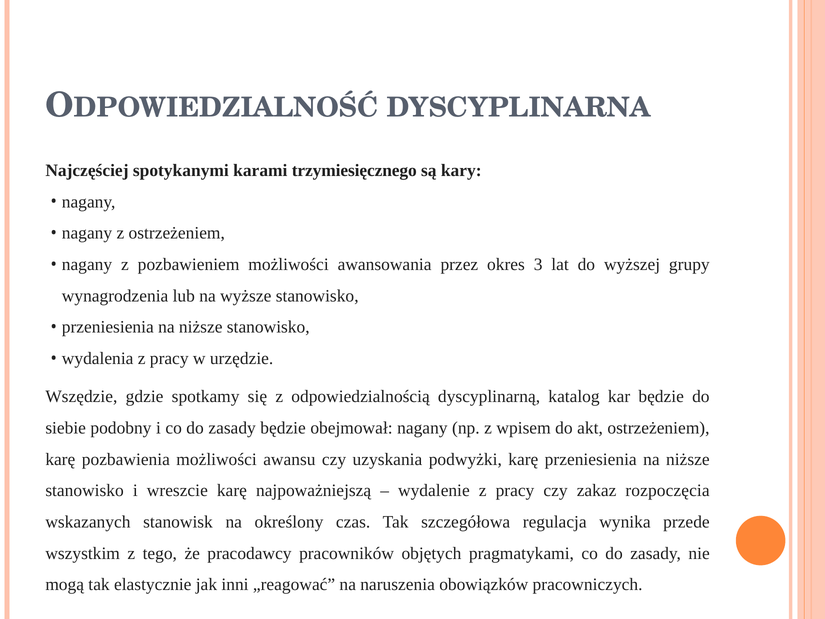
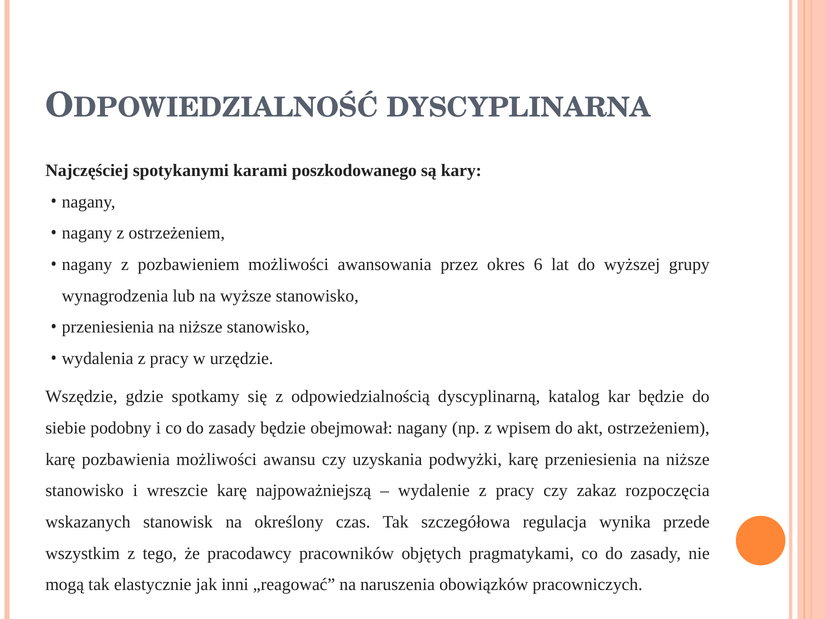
trzymiesięcznego: trzymiesięcznego -> poszkodowanego
3: 3 -> 6
